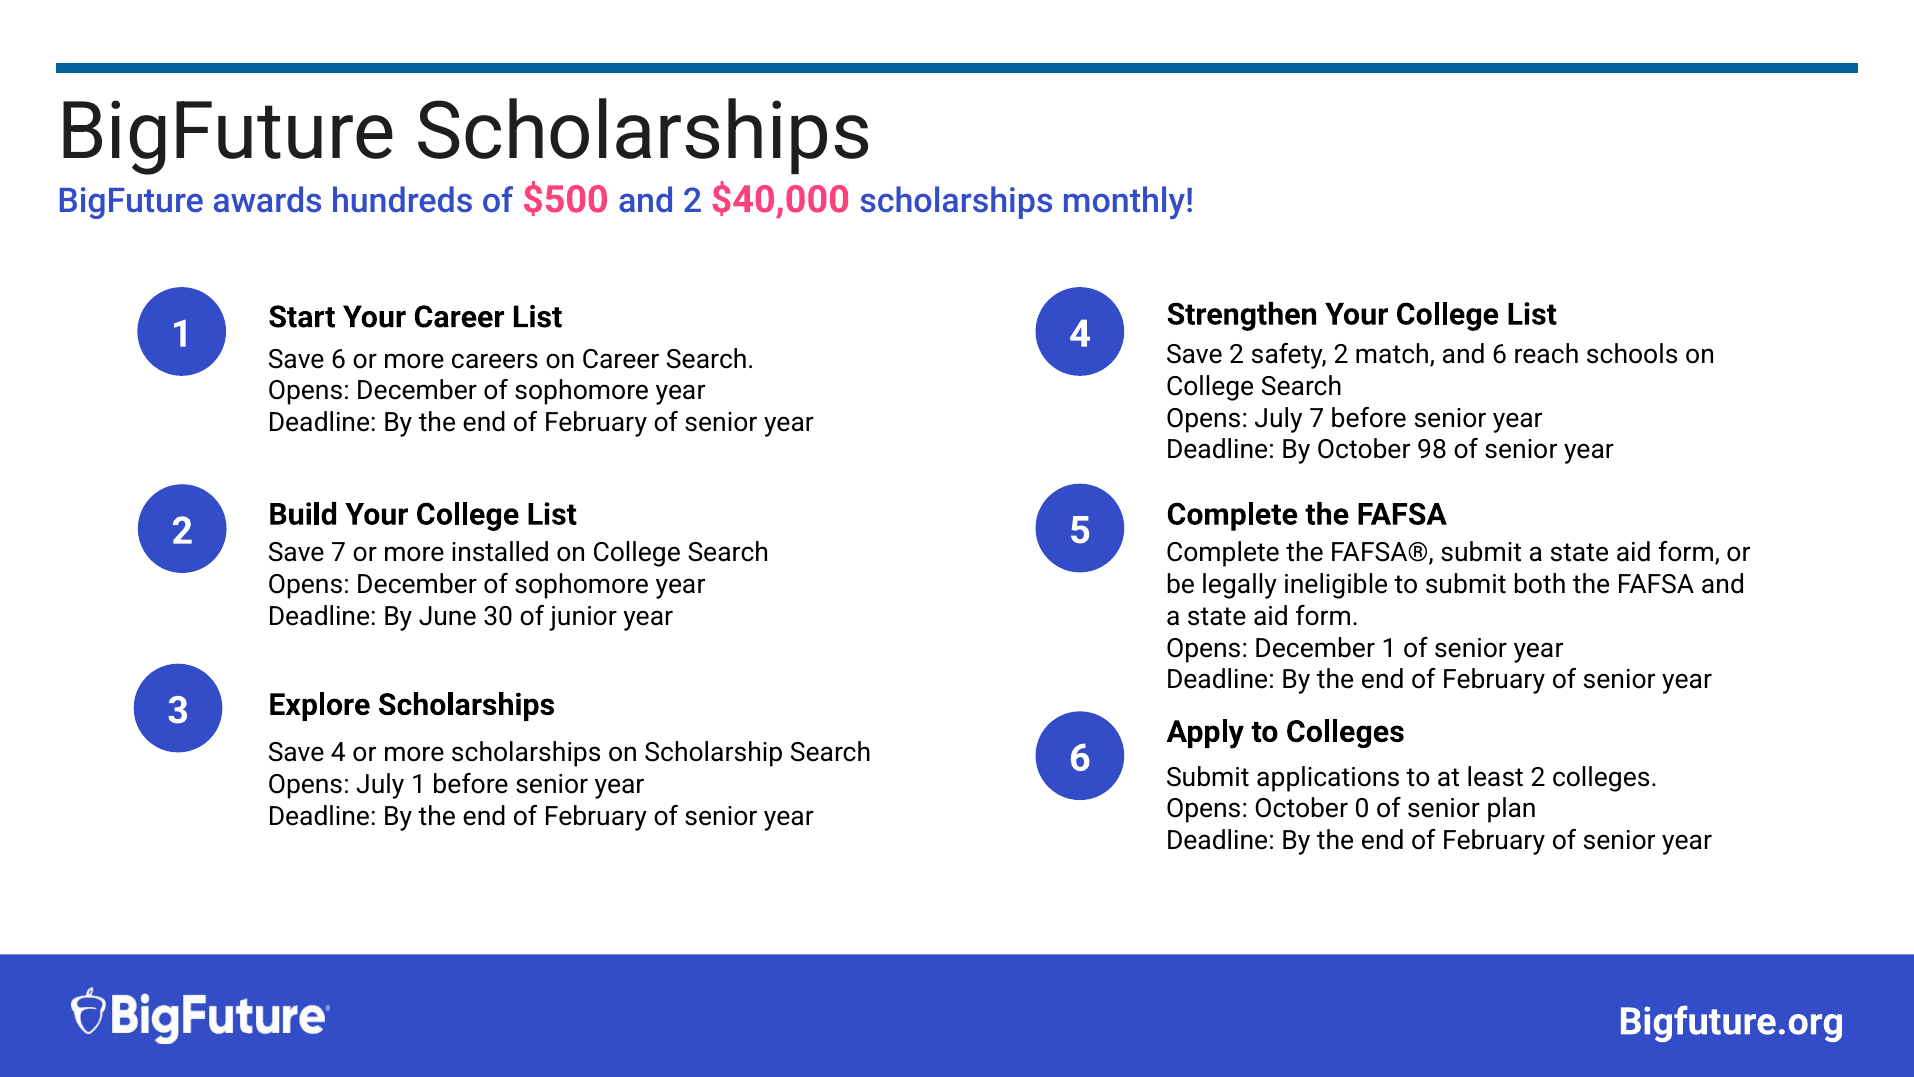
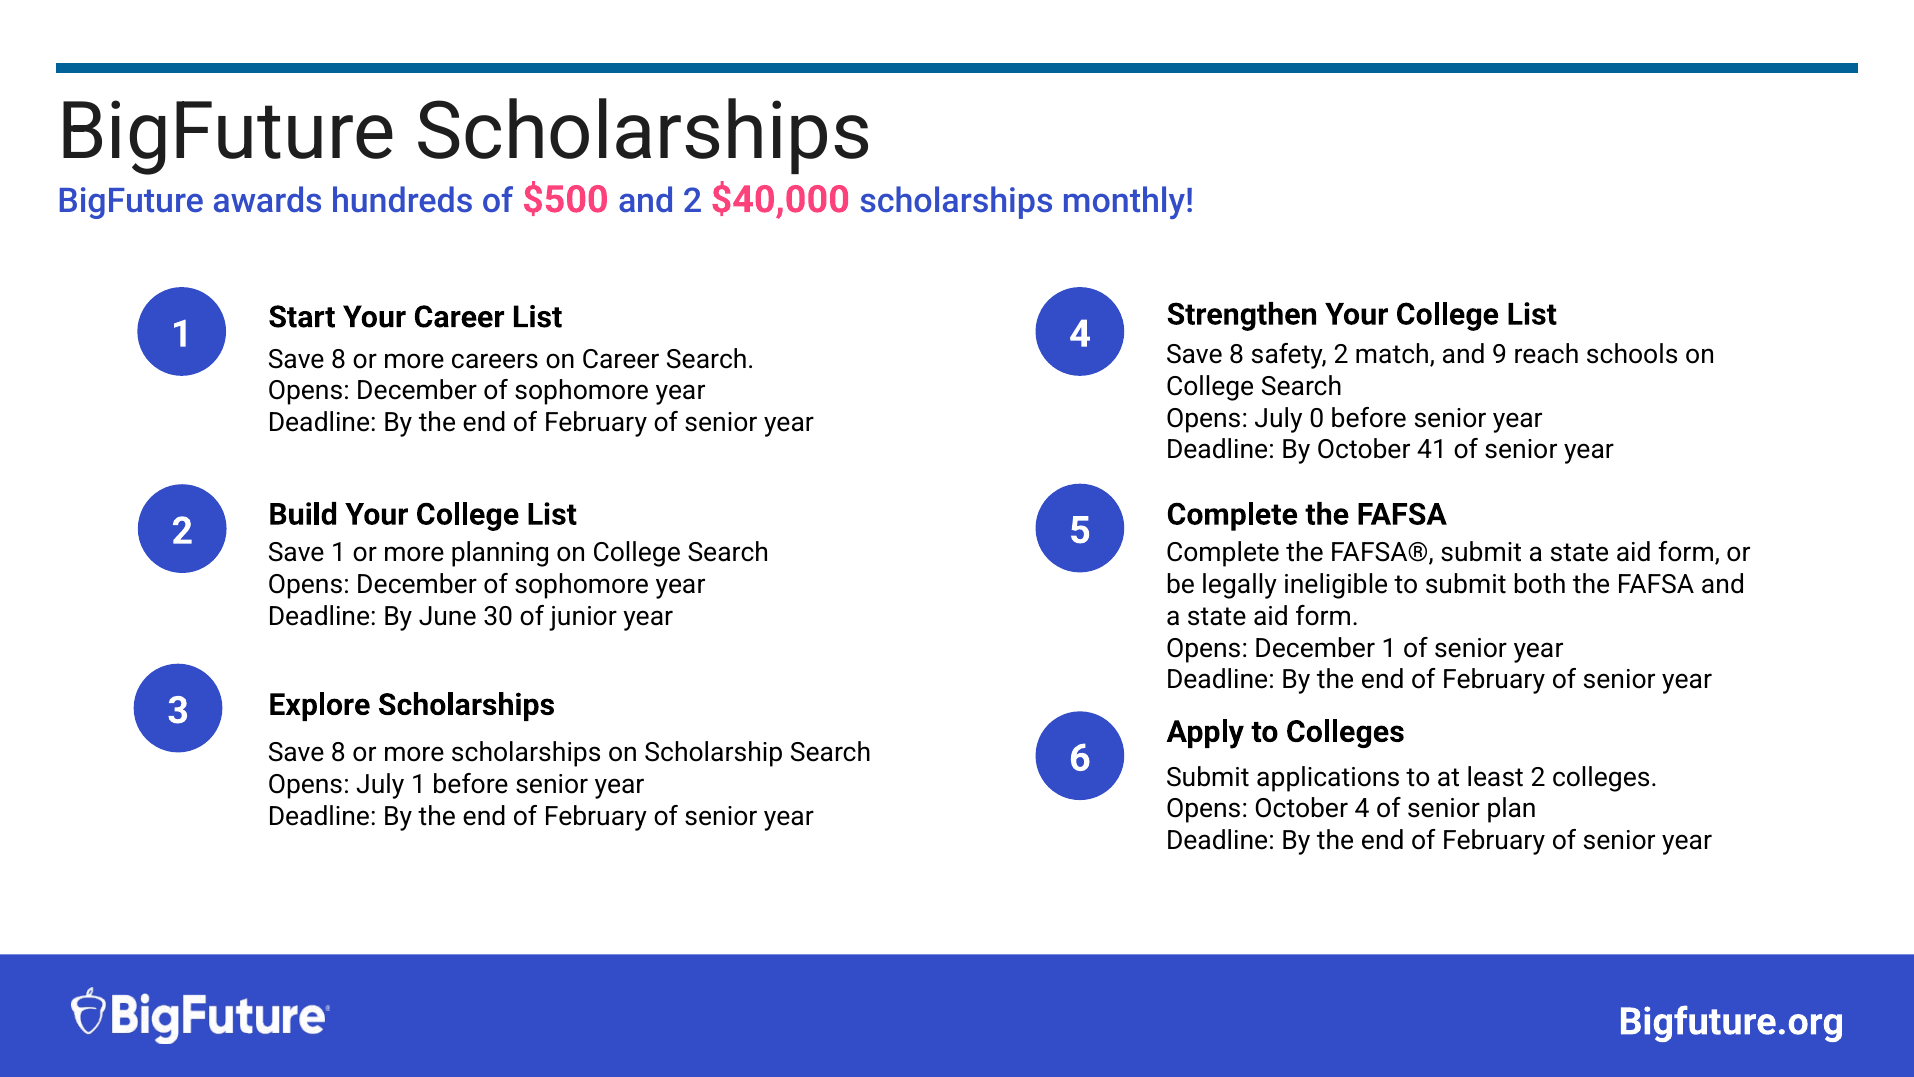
2 at (1237, 354): 2 -> 8
and 6: 6 -> 9
6 at (338, 359): 6 -> 8
July 7: 7 -> 0
98: 98 -> 41
Save 7: 7 -> 1
installed: installed -> planning
4 at (338, 753): 4 -> 8
October 0: 0 -> 4
